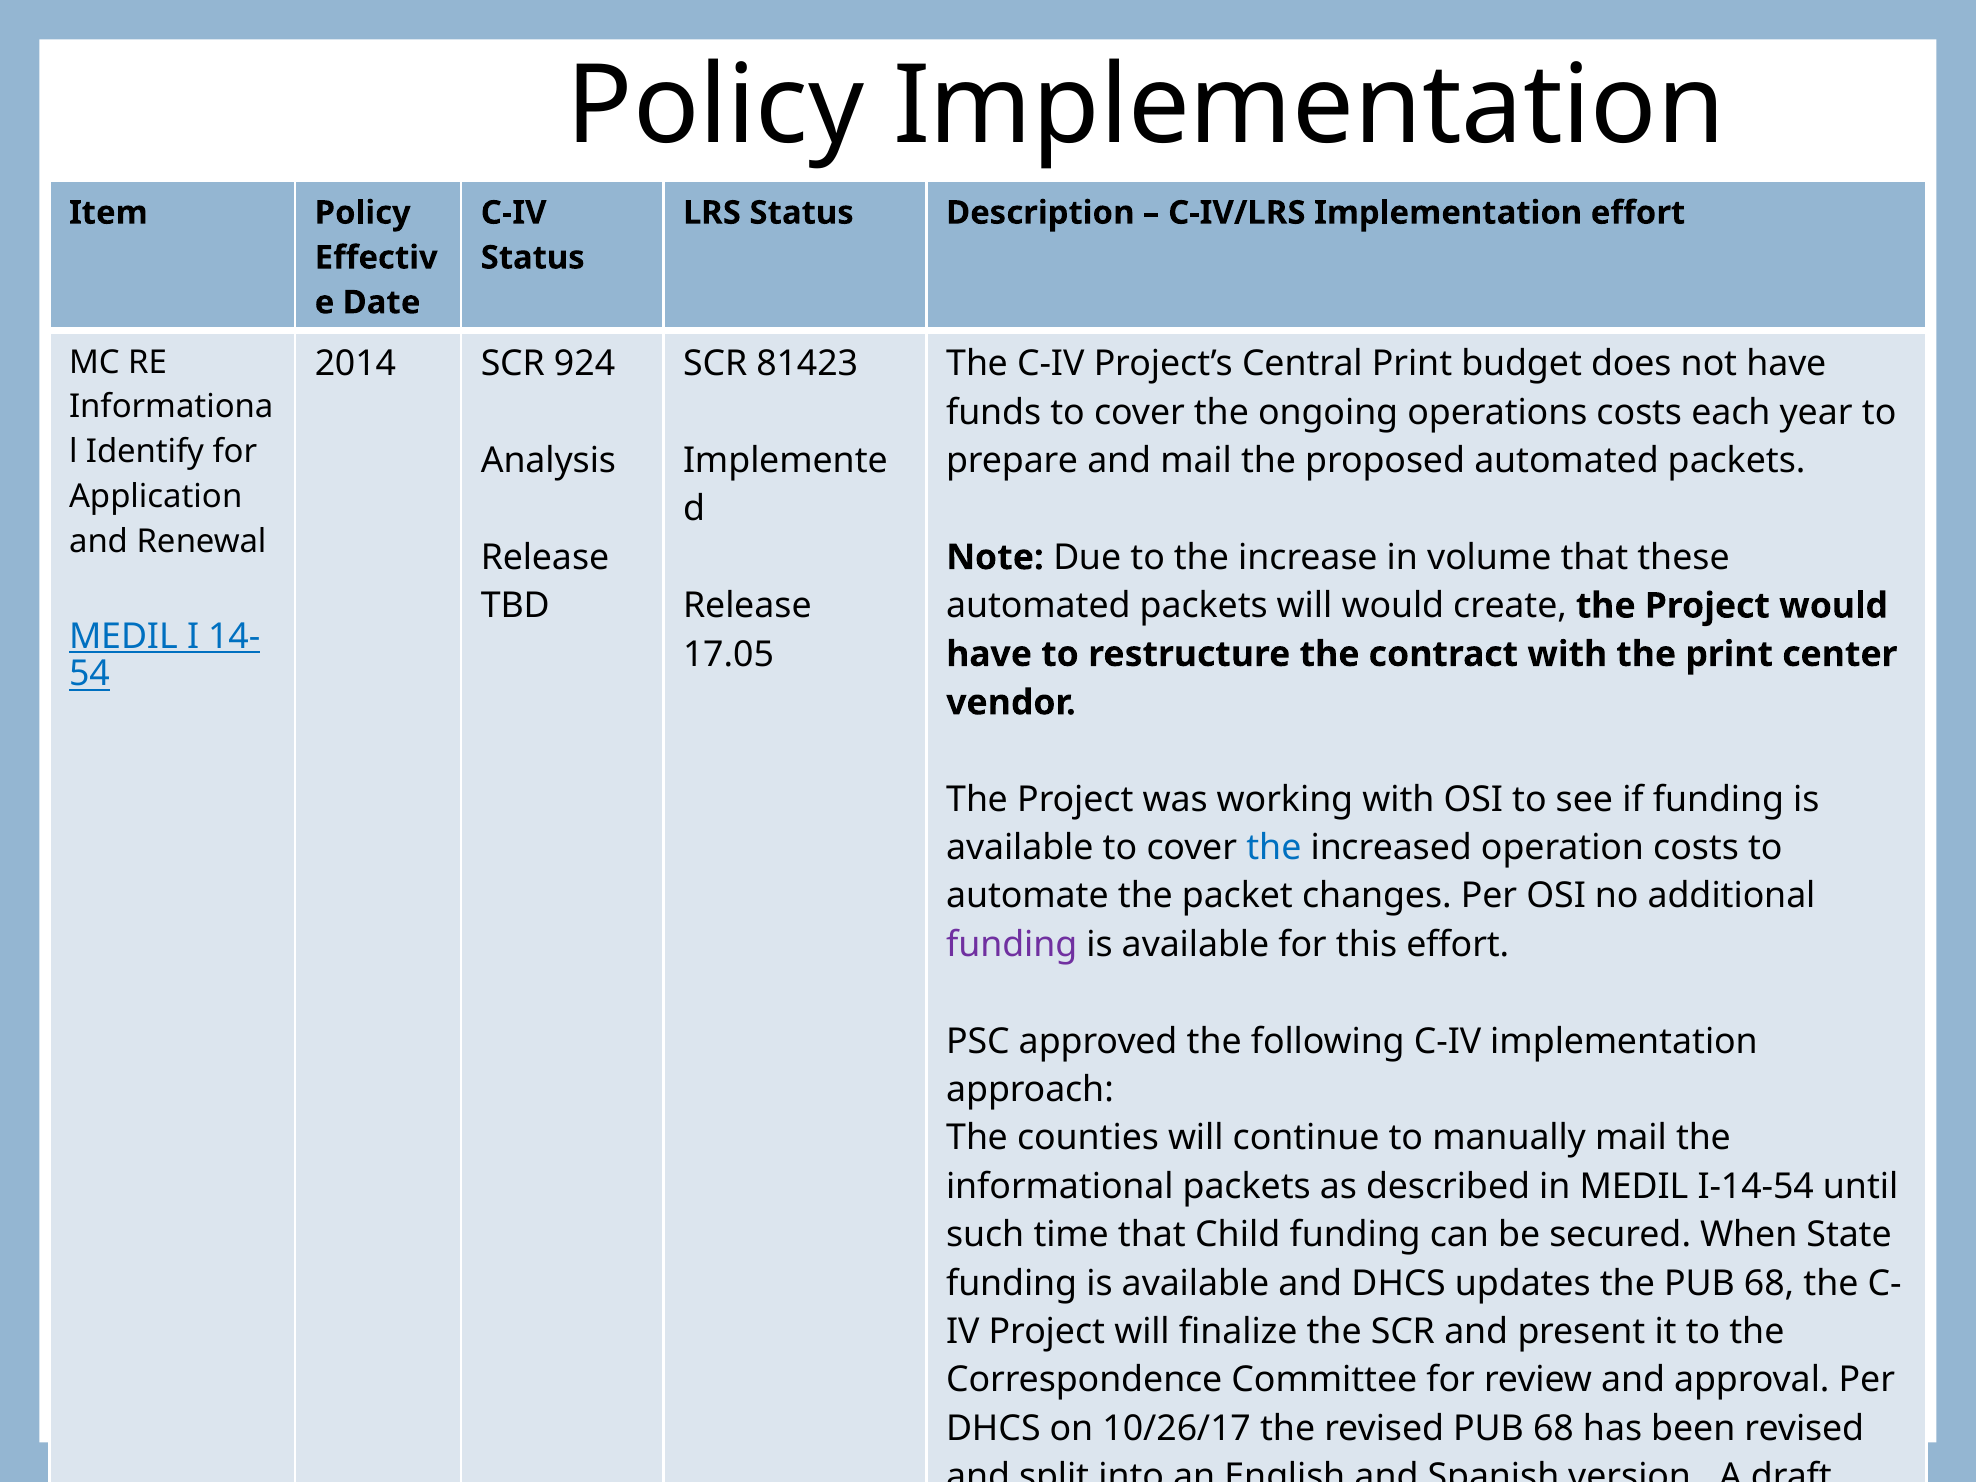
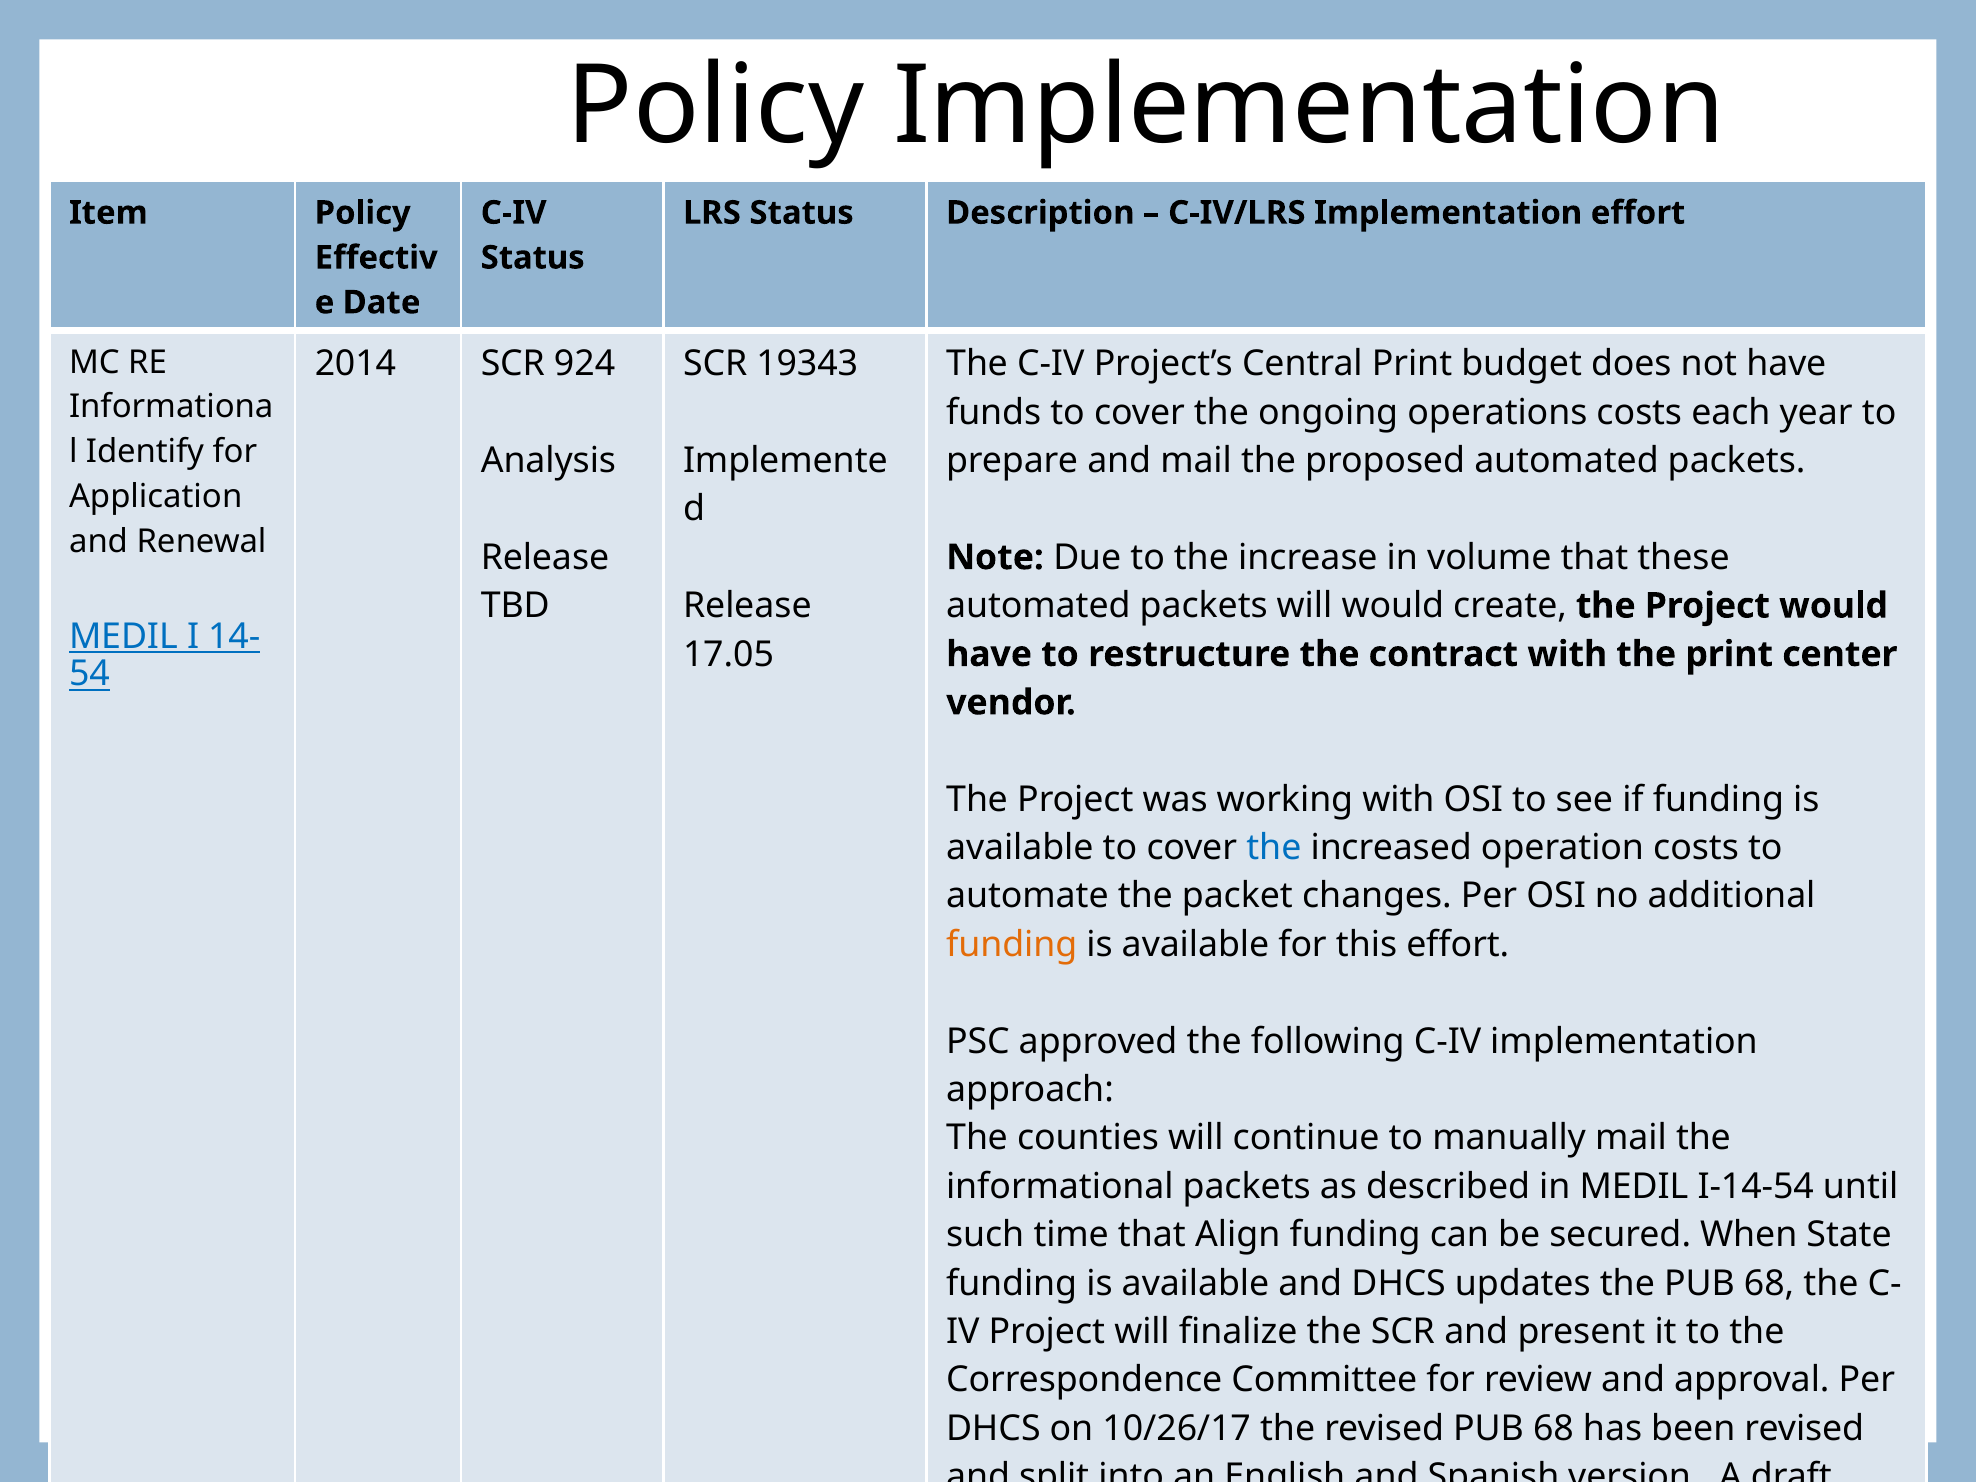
81423: 81423 -> 19343
funding at (1012, 945) colour: purple -> orange
Child: Child -> Align
